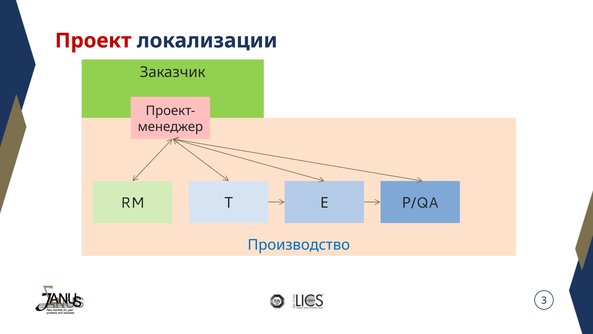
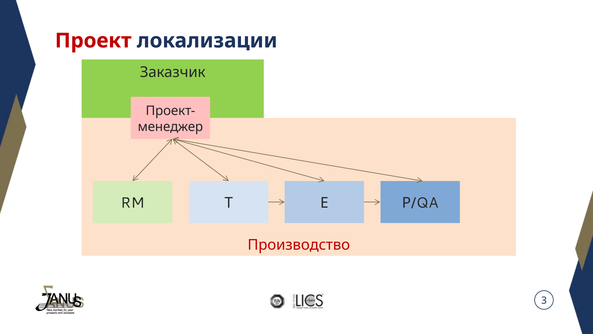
Производство colour: blue -> red
